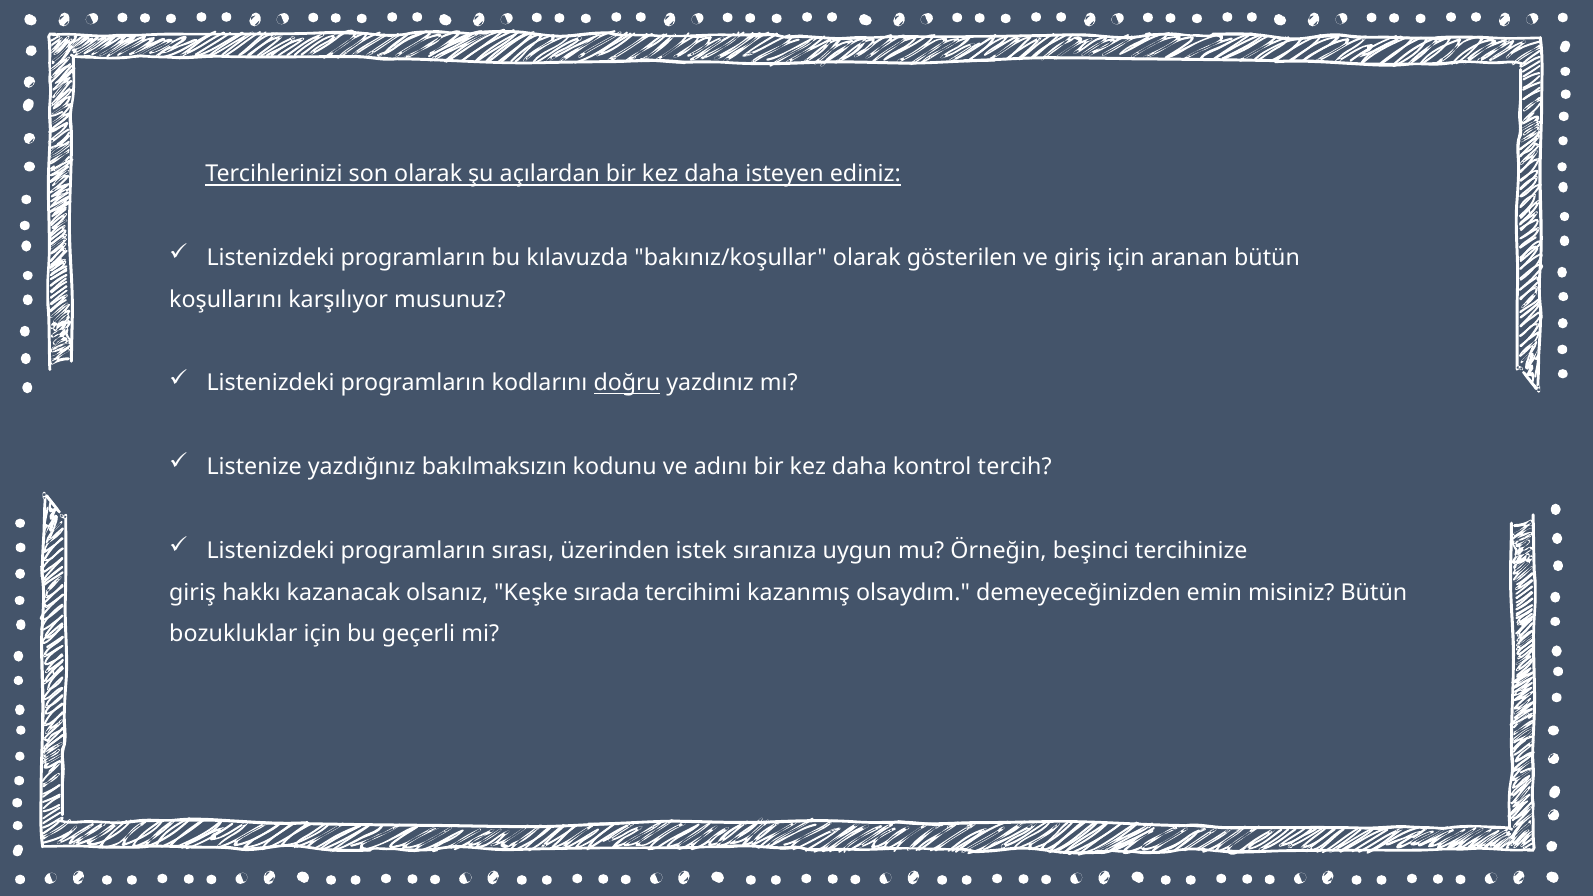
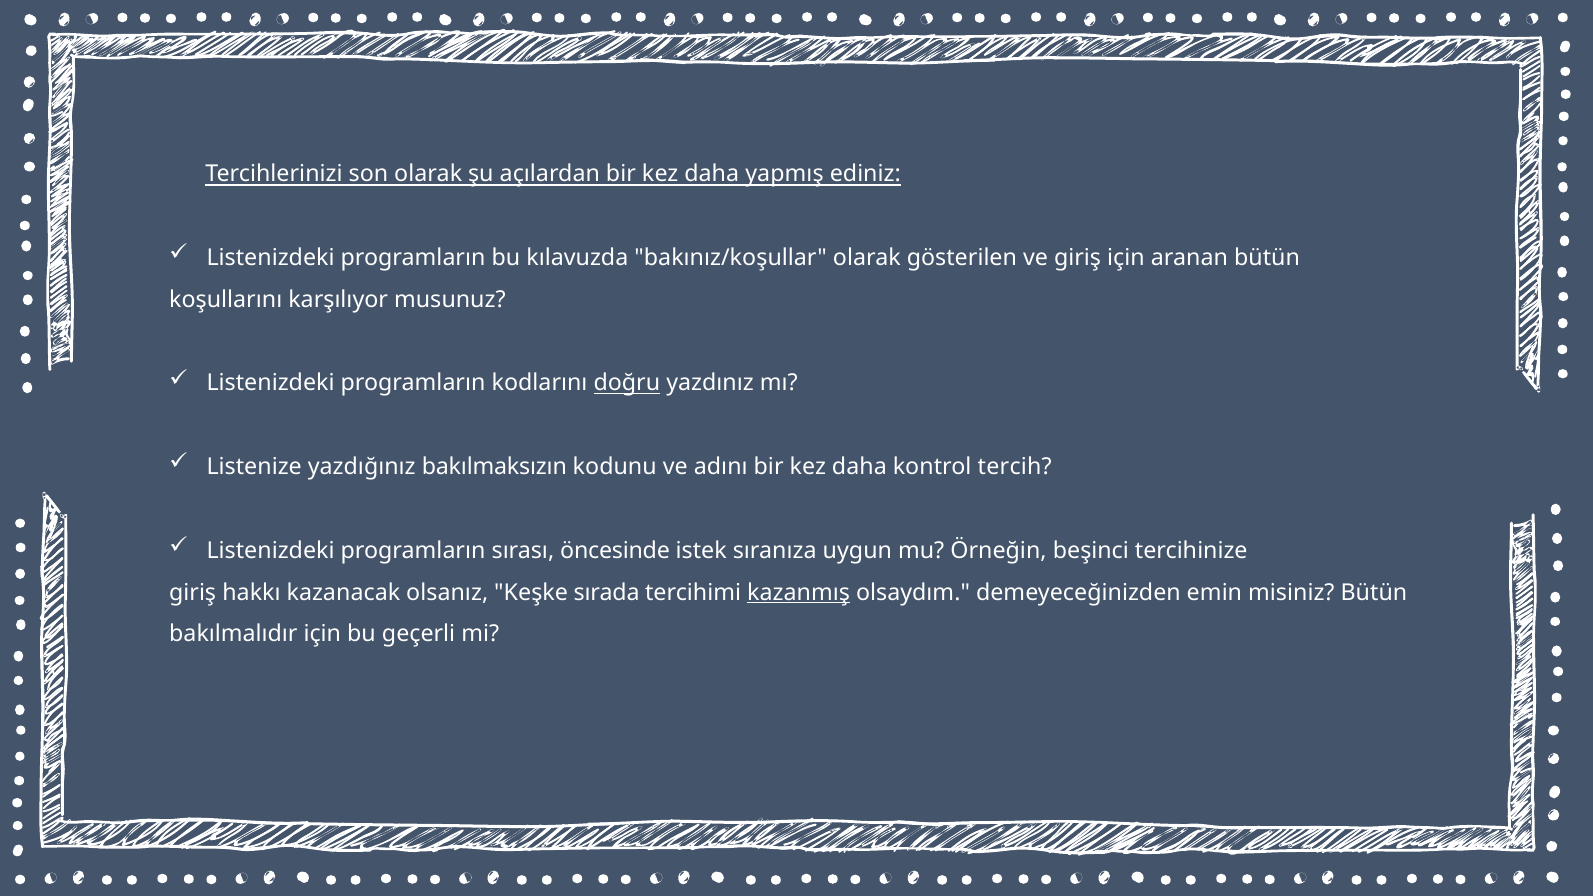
isteyen: isteyen -> yapmış
üzerinden: üzerinden -> öncesinde
kazanmış underline: none -> present
bozukluklar: bozukluklar -> bakılmalıdır
